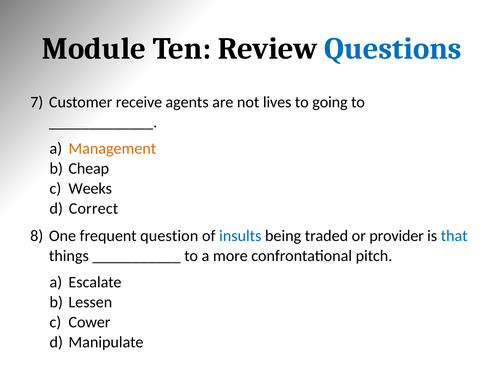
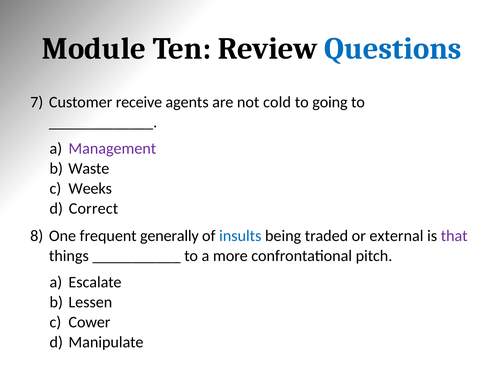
lives: lives -> cold
Management colour: orange -> purple
Cheap: Cheap -> Waste
question: question -> generally
provider: provider -> external
that colour: blue -> purple
